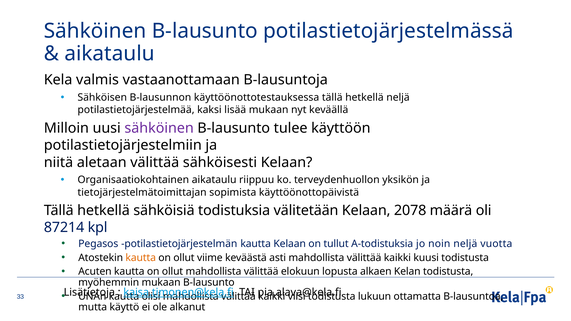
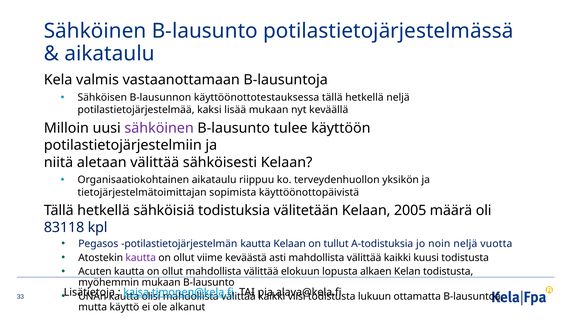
2078: 2078 -> 2005
87214: 87214 -> 83118
kautta at (141, 258) colour: orange -> purple
